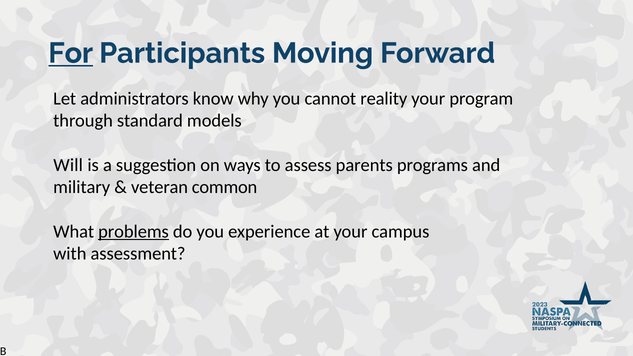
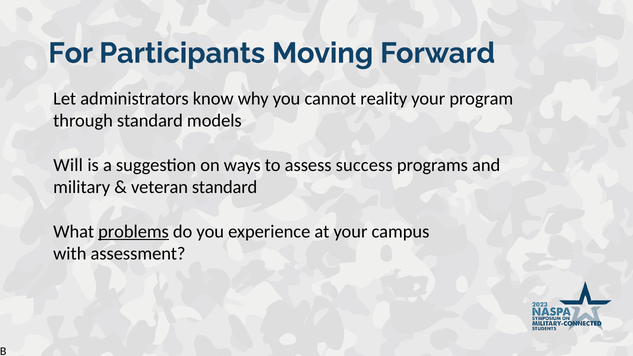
For underline: present -> none
parents: parents -> success
veteran common: common -> standard
